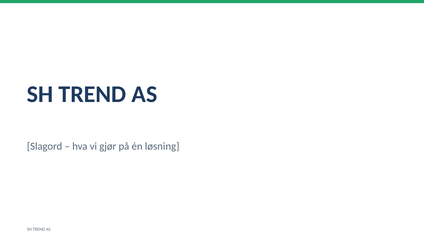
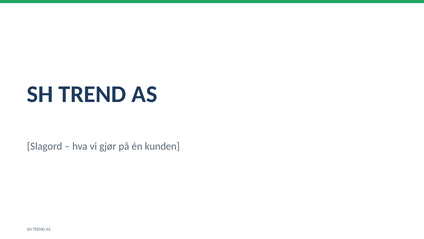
løsning: løsning -> kunden
